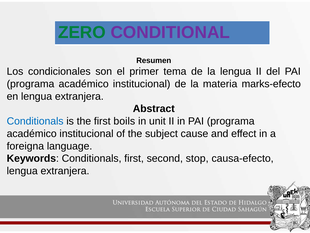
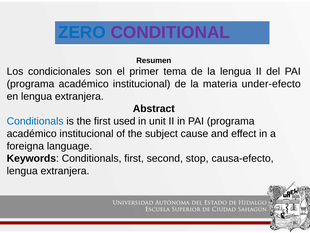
ZERO colour: green -> blue
marks-efecto: marks-efecto -> under-efecto
boils: boils -> used
